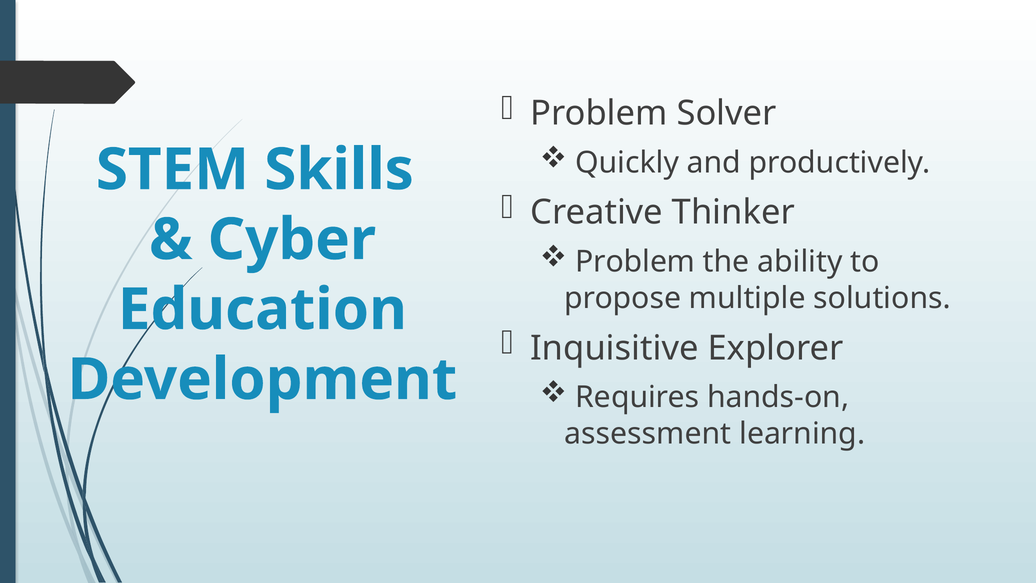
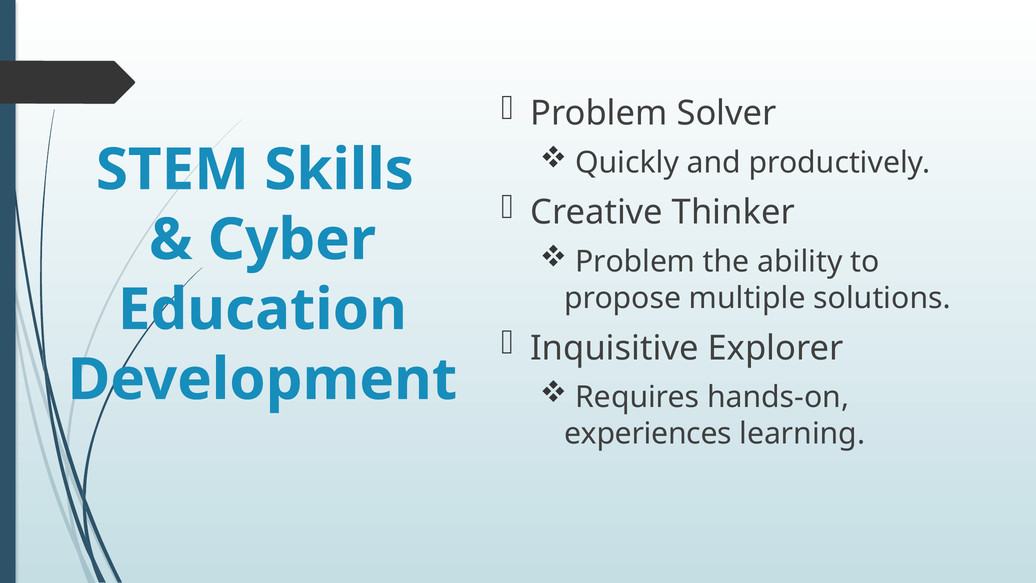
assessment: assessment -> experiences
